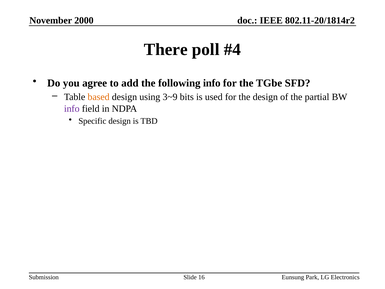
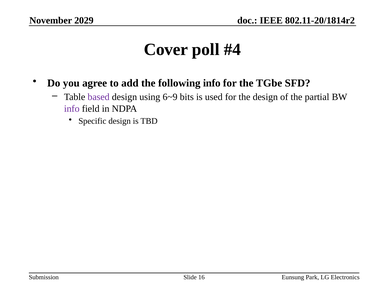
2000: 2000 -> 2029
There: There -> Cover
based colour: orange -> purple
3~9: 3~9 -> 6~9
